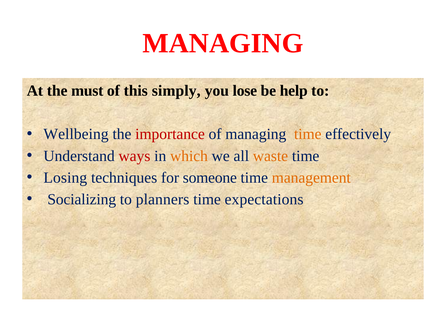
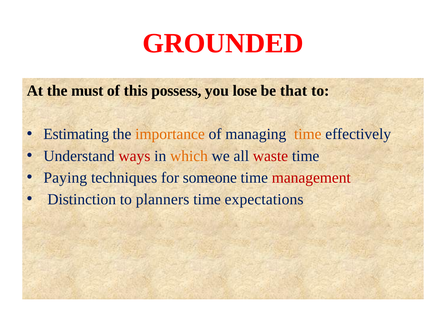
MANAGING at (223, 43): MANAGING -> GROUNDED
simply: simply -> possess
help: help -> that
Wellbeing: Wellbeing -> Estimating
importance colour: red -> orange
waste colour: orange -> red
Losing: Losing -> Paying
management colour: orange -> red
Socializing: Socializing -> Distinction
